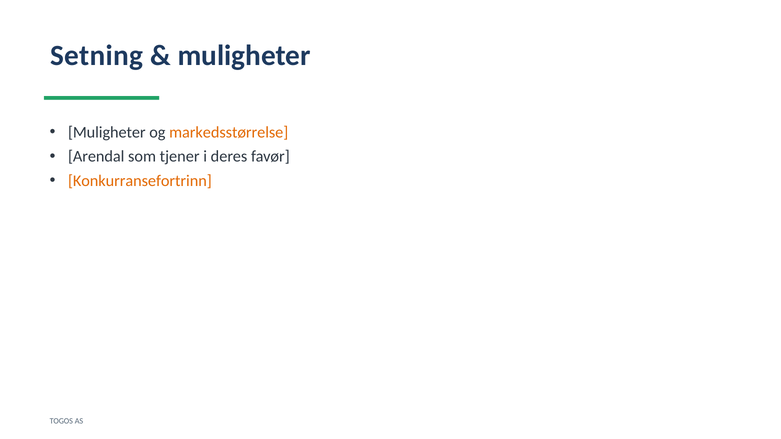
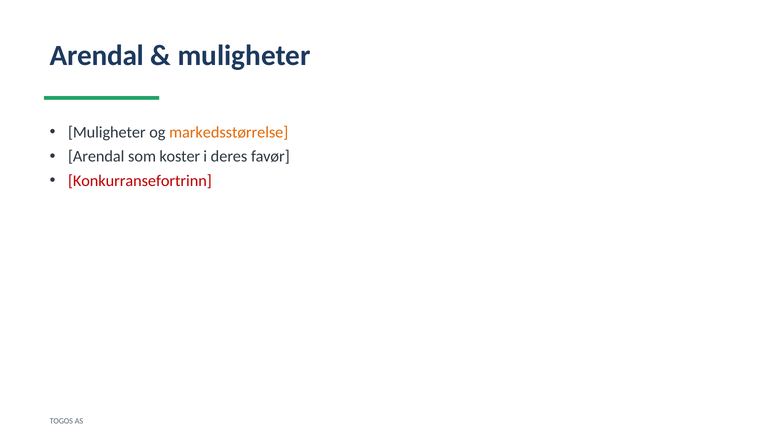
Setning at (97, 56): Setning -> Arendal
tjener: tjener -> koster
Konkurransefortrinn colour: orange -> red
